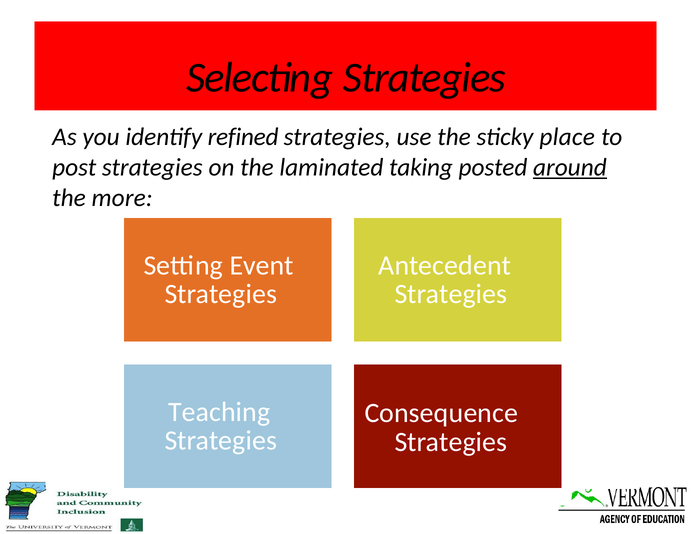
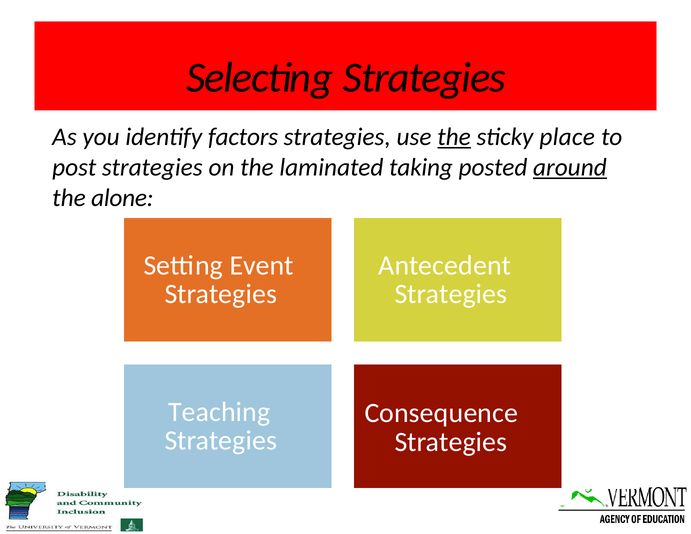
refined: refined -> factors
the at (454, 137) underline: none -> present
more: more -> alone
